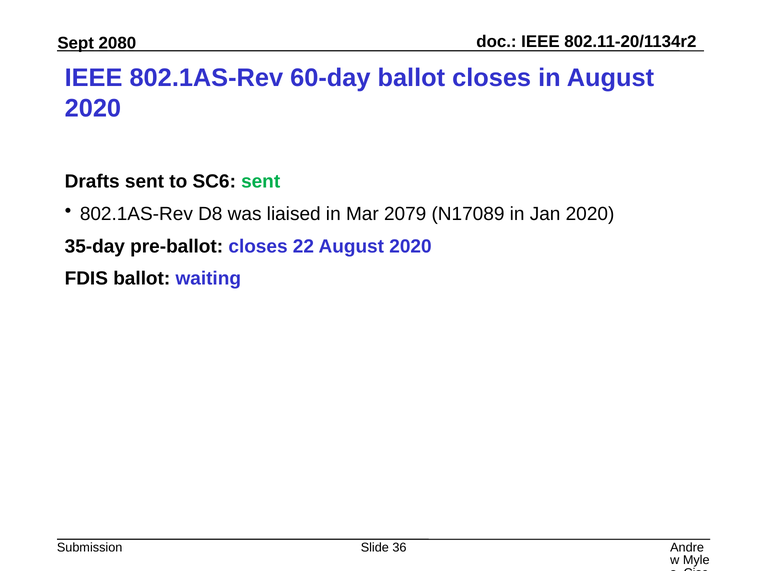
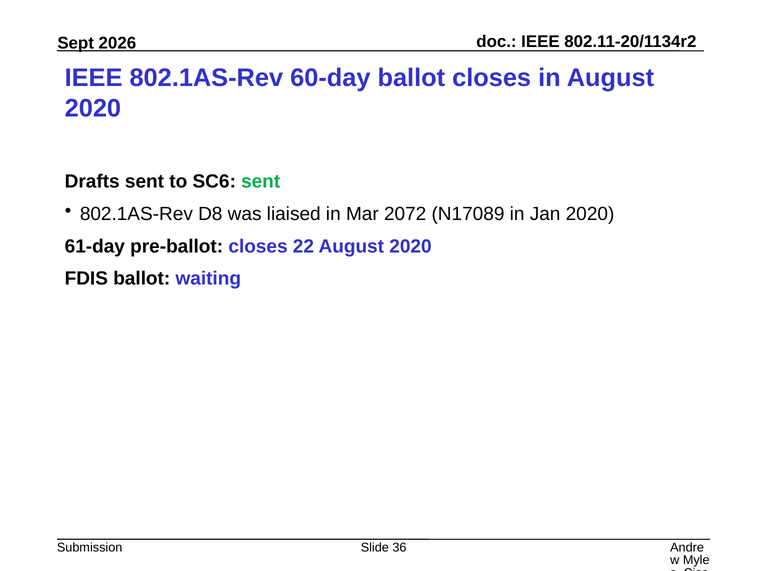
2080: 2080 -> 2026
2079: 2079 -> 2072
35-day: 35-day -> 61-day
